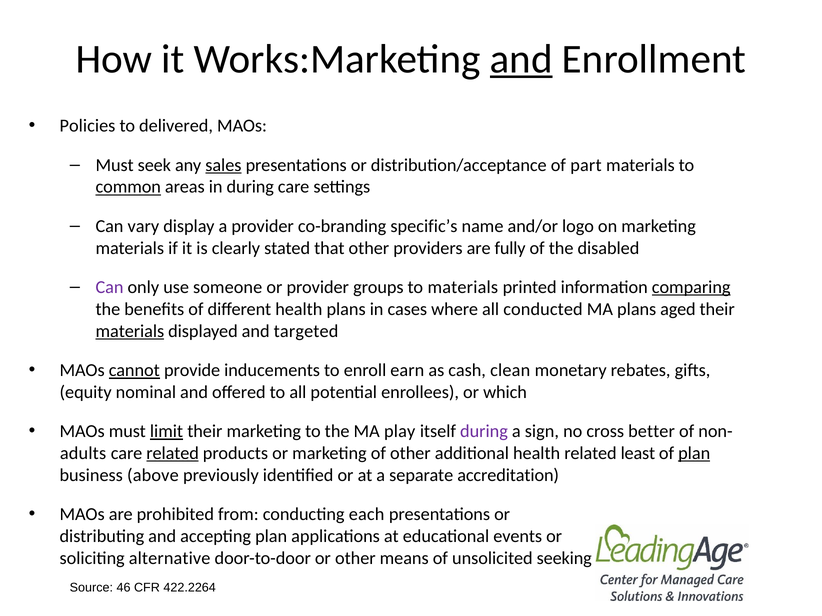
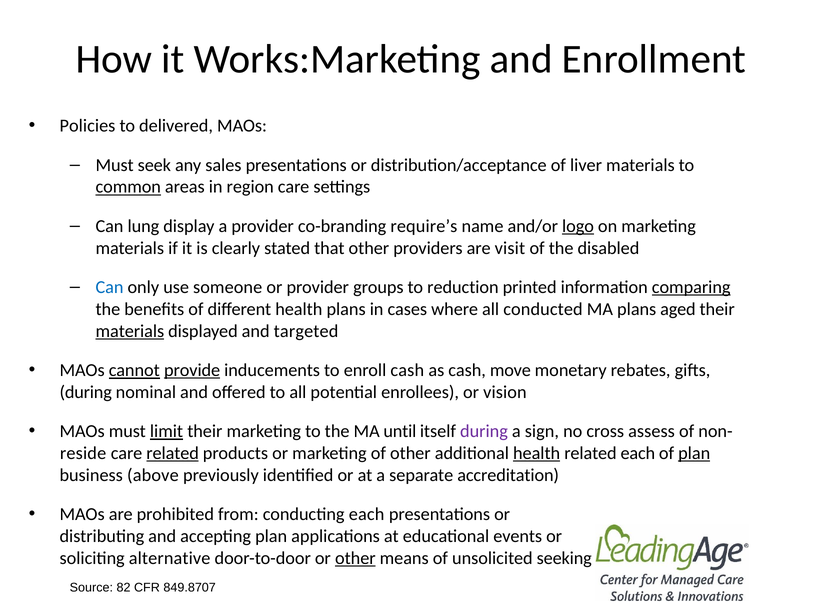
and at (521, 59) underline: present -> none
sales underline: present -> none
part: part -> liver
in during: during -> region
vary: vary -> lung
specific’s: specific’s -> require’s
logo underline: none -> present
fully: fully -> visit
Can at (110, 288) colour: purple -> blue
to materials: materials -> reduction
provide underline: none -> present
enroll earn: earn -> cash
clean: clean -> move
equity at (86, 393): equity -> during
which: which -> vision
play: play -> until
better: better -> assess
adults: adults -> reside
health at (537, 454) underline: none -> present
related least: least -> each
other at (355, 559) underline: none -> present
46: 46 -> 82
422.2264: 422.2264 -> 849.8707
